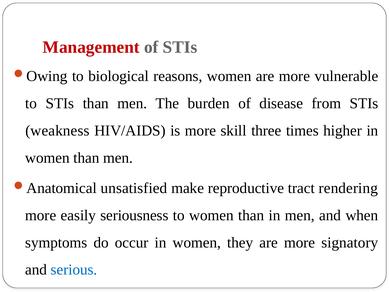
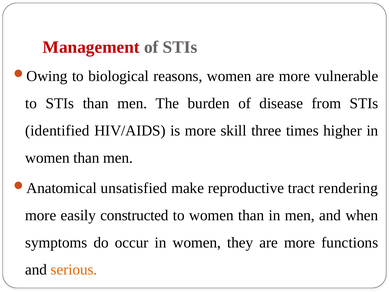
weakness: weakness -> identified
seriousness: seriousness -> constructed
signatory: signatory -> functions
serious colour: blue -> orange
